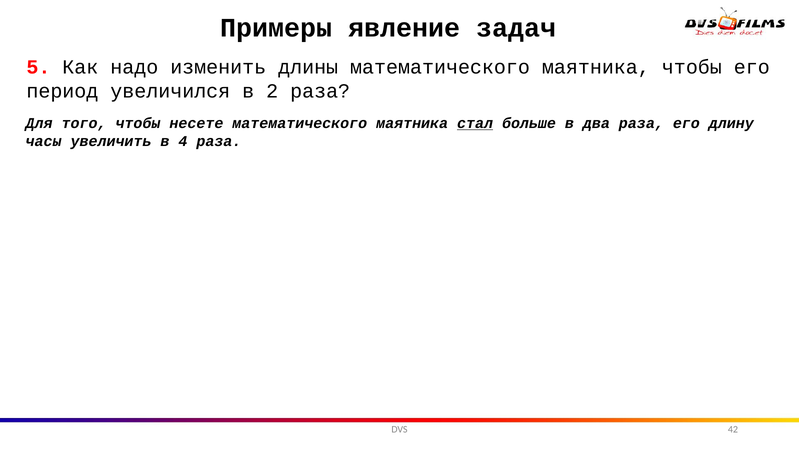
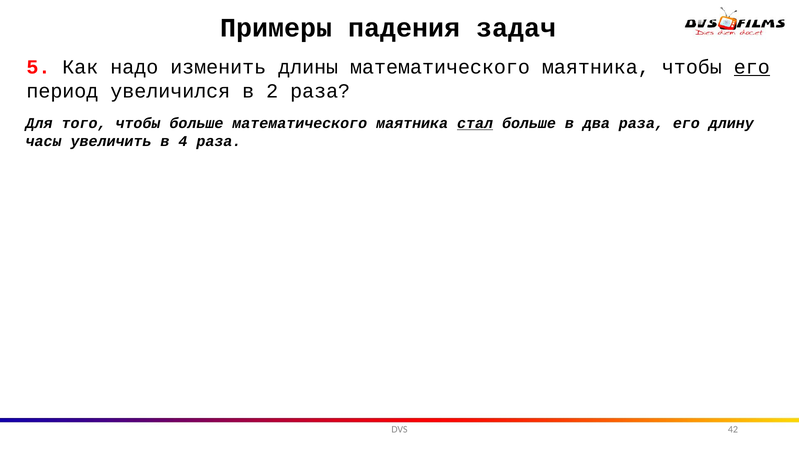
явление: явление -> падения
его at (752, 67) underline: none -> present
чтобы несете: несете -> больше
